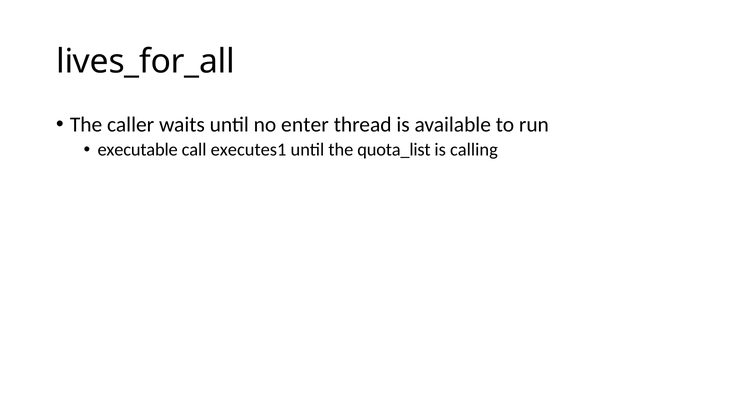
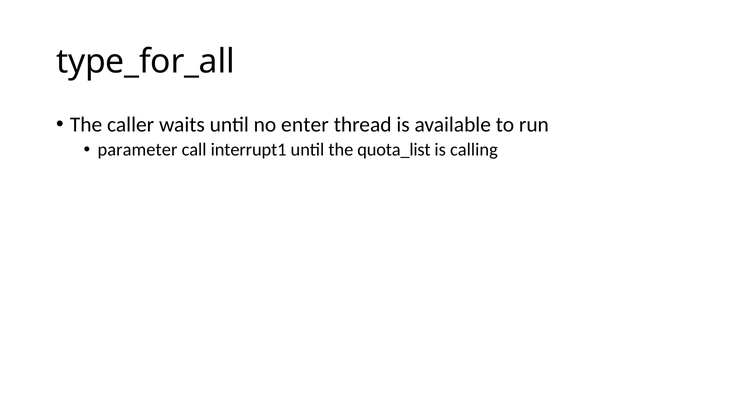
lives_for_all: lives_for_all -> type_for_all
executable: executable -> parameter
executes1: executes1 -> interrupt1
